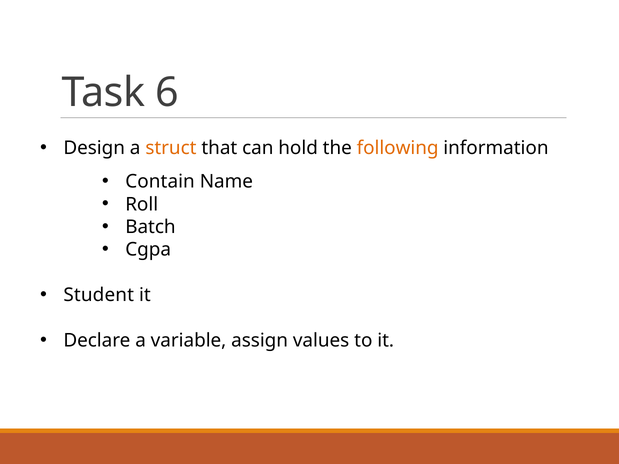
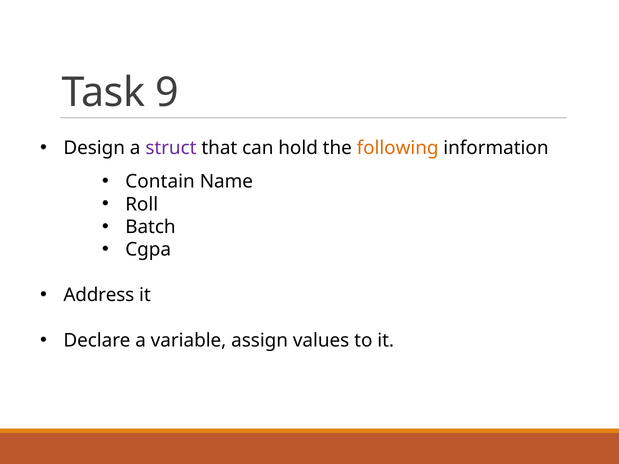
6: 6 -> 9
struct colour: orange -> purple
Student: Student -> Address
